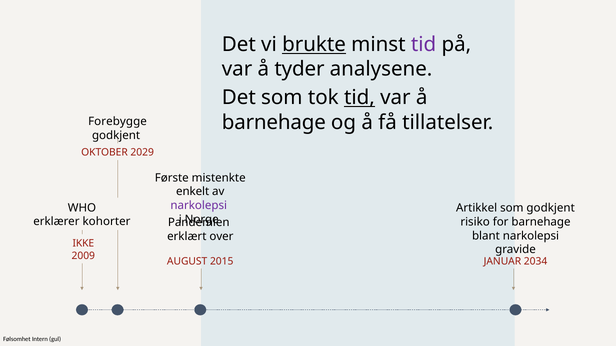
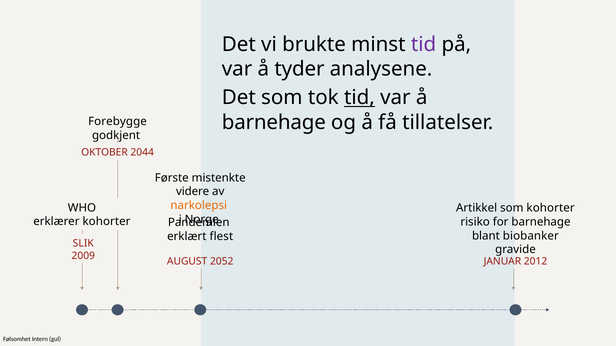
brukte underline: present -> none
2029: 2029 -> 2044
enkelt: enkelt -> videre
narkolepsi at (199, 206) colour: purple -> orange
som godkjent: godkjent -> kohorter
blant narkolepsi: narkolepsi -> biobanker
over: over -> flest
IKKE: IKKE -> SLIK
2034: 2034 -> 2012
2015: 2015 -> 2052
